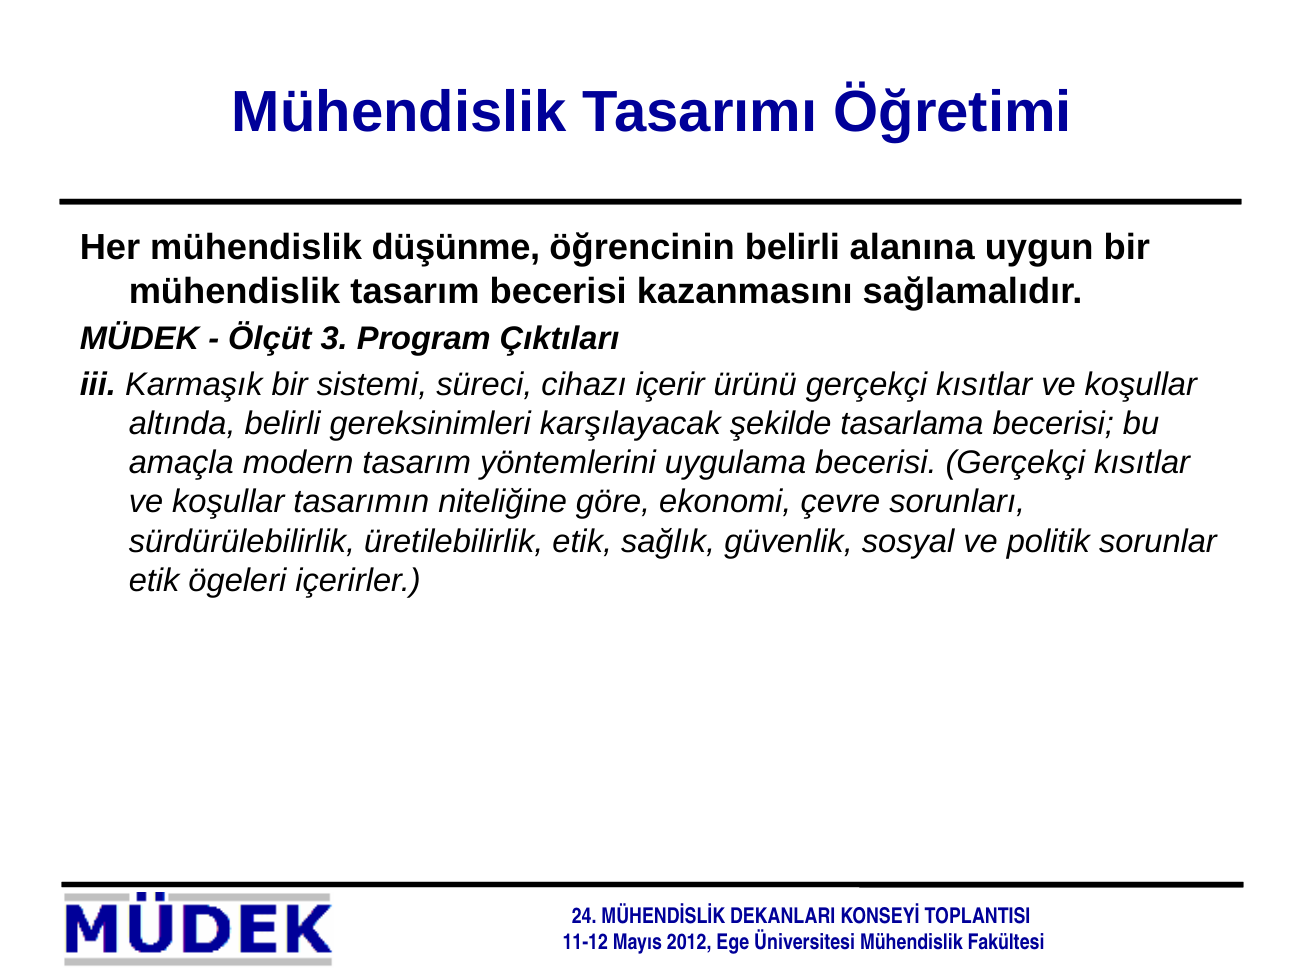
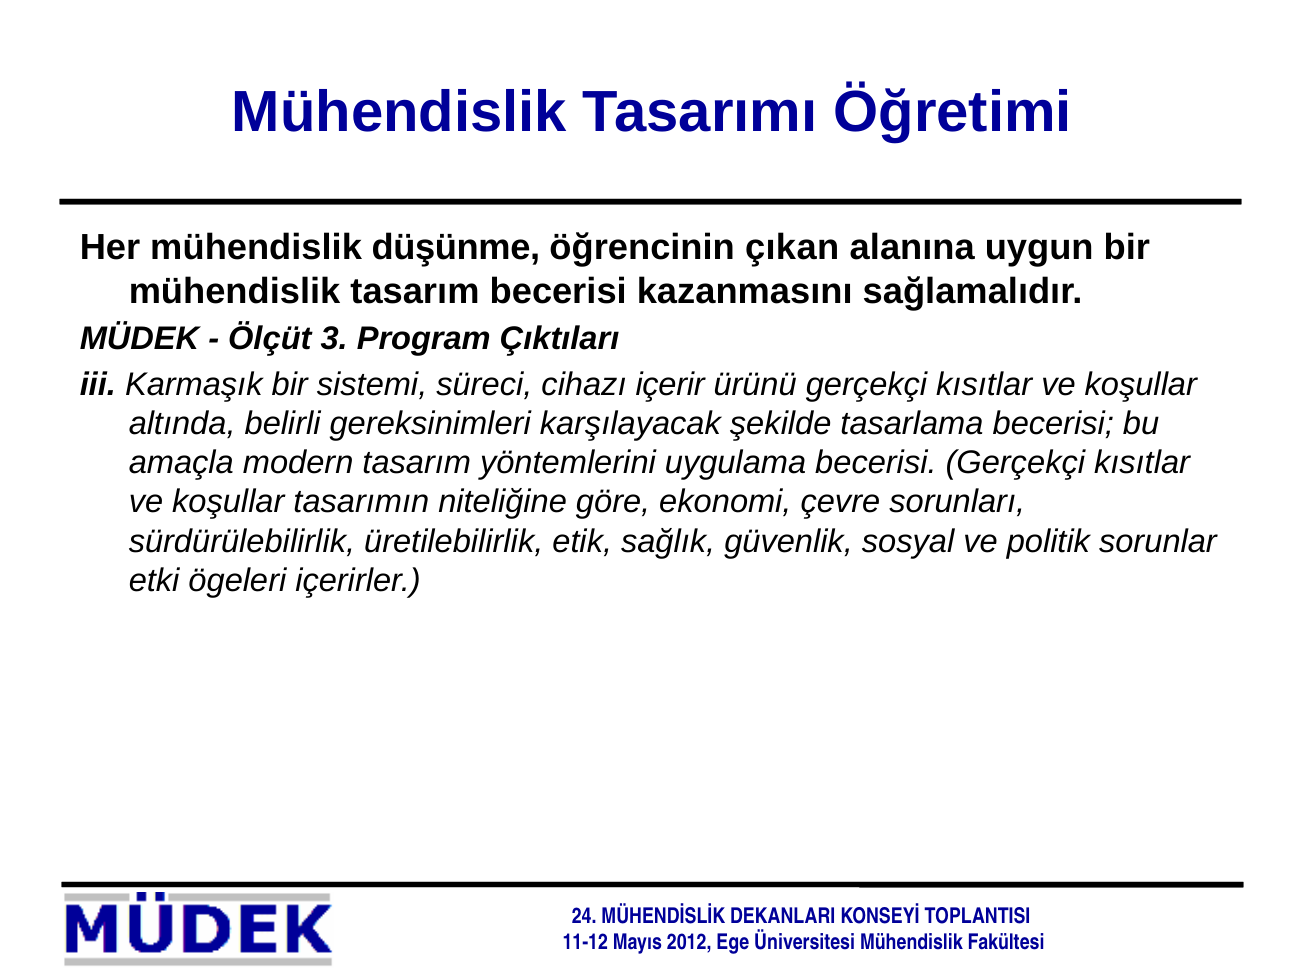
öğrencinin belirli: belirli -> çıkan
etik at (154, 580): etik -> etki
